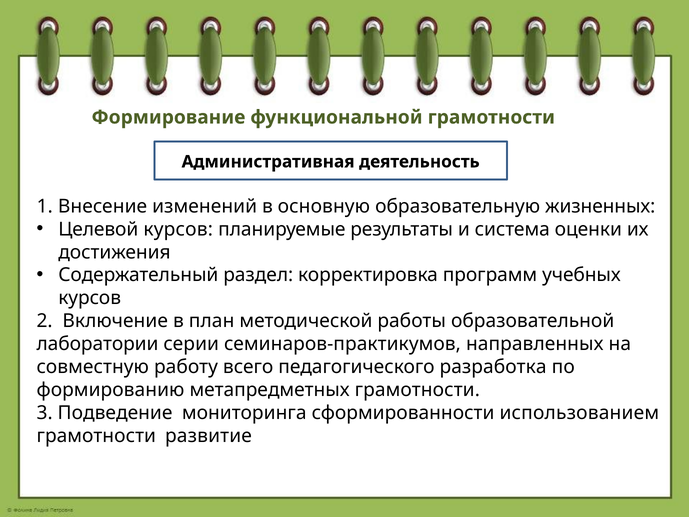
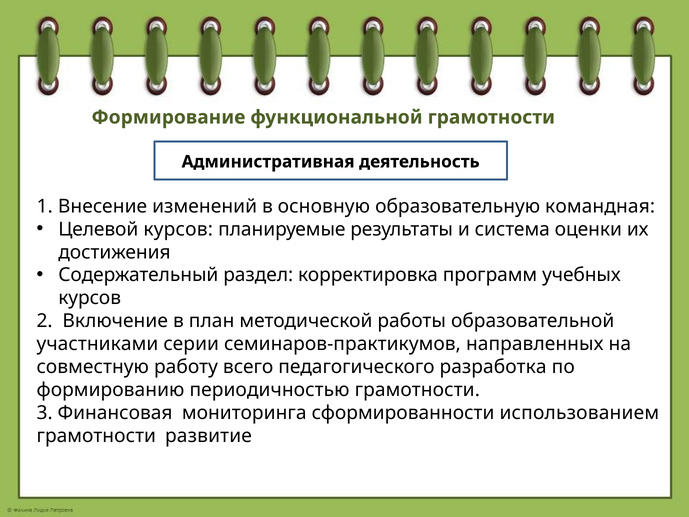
жизненных: жизненных -> командная
лаборатории: лаборатории -> участниками
метапредметных: метапредметных -> периодичностью
Подведение: Подведение -> Финансовая
